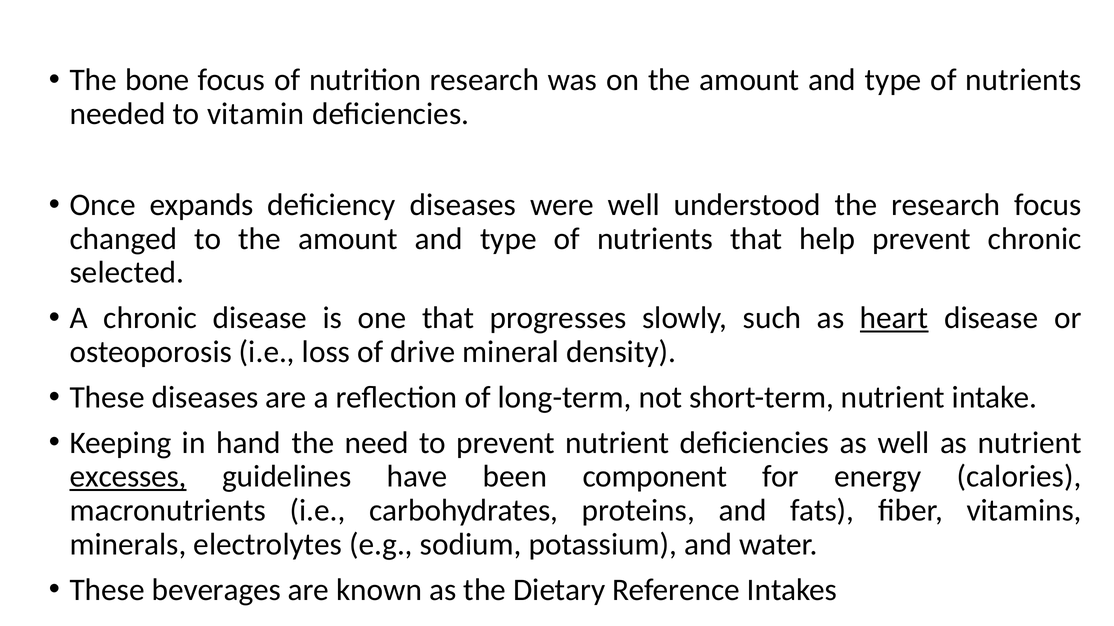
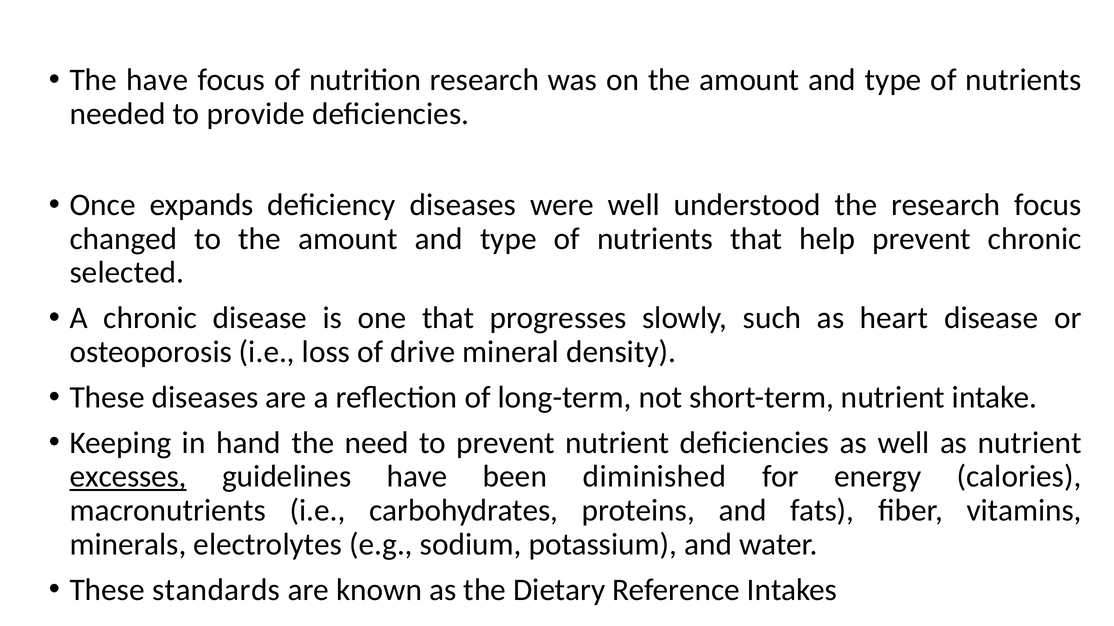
The bone: bone -> have
vitamin: vitamin -> provide
heart underline: present -> none
component: component -> diminished
beverages: beverages -> standards
